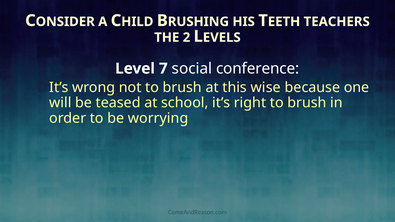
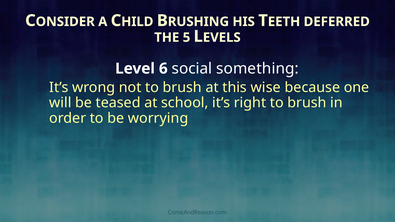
TEACHERS: TEACHERS -> DEFERRED
2: 2 -> 5
7: 7 -> 6
conference: conference -> something
